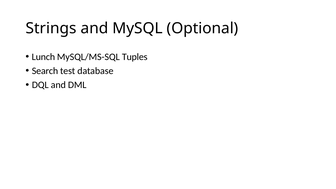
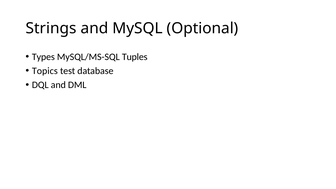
Lunch: Lunch -> Types
Search: Search -> Topics
